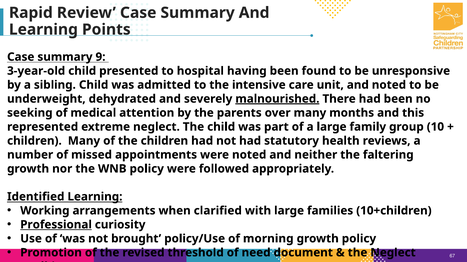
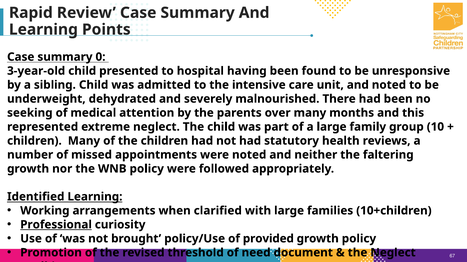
9: 9 -> 0
malnourished underline: present -> none
morning: morning -> provided
